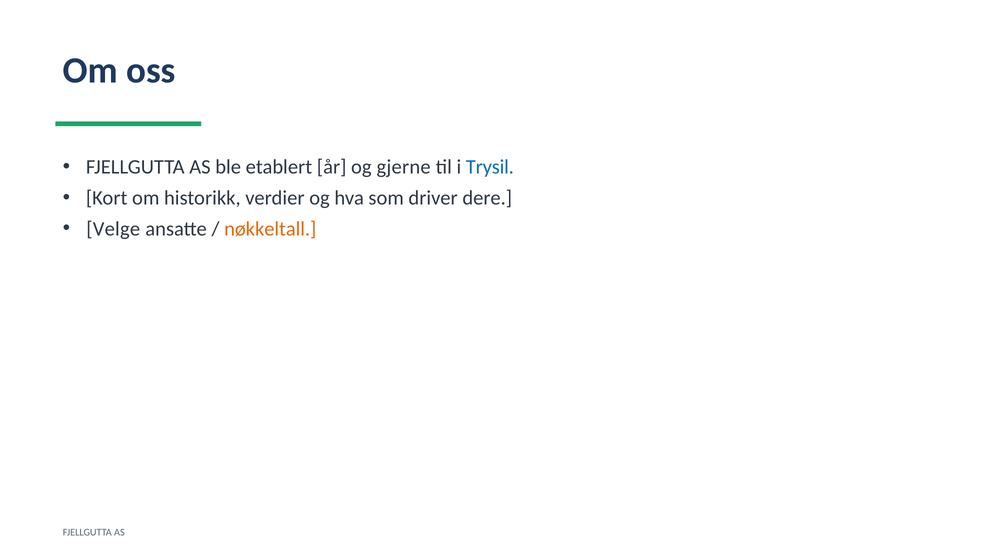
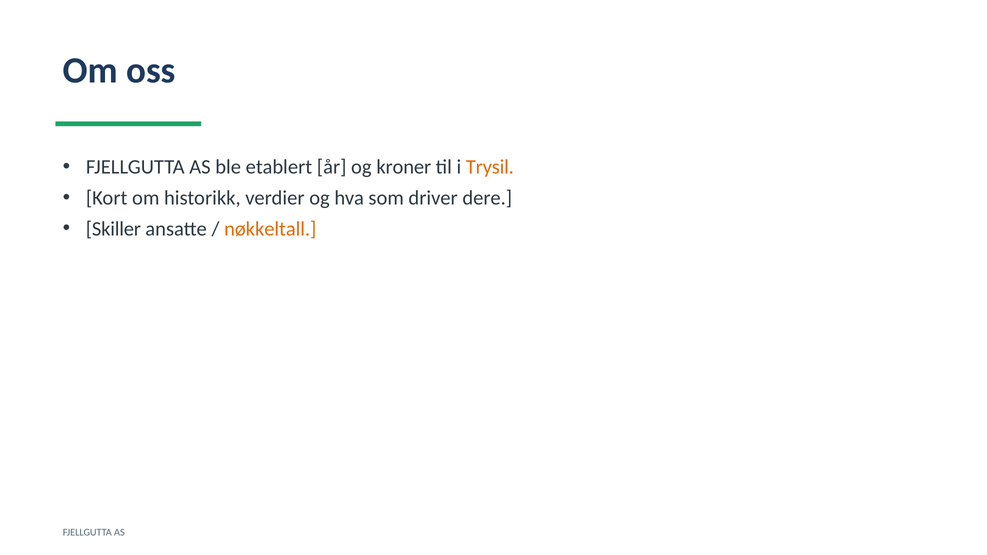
gjerne: gjerne -> kroner
Trysil colour: blue -> orange
Velge: Velge -> Skiller
